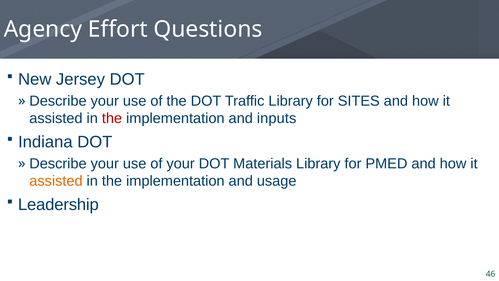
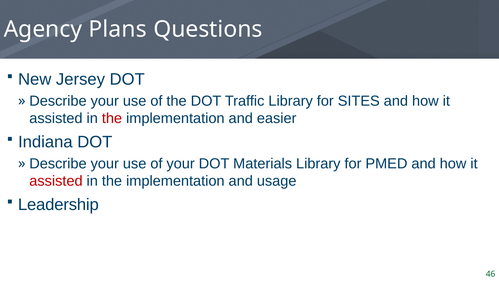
Effort: Effort -> Plans
inputs: inputs -> easier
assisted at (56, 181) colour: orange -> red
